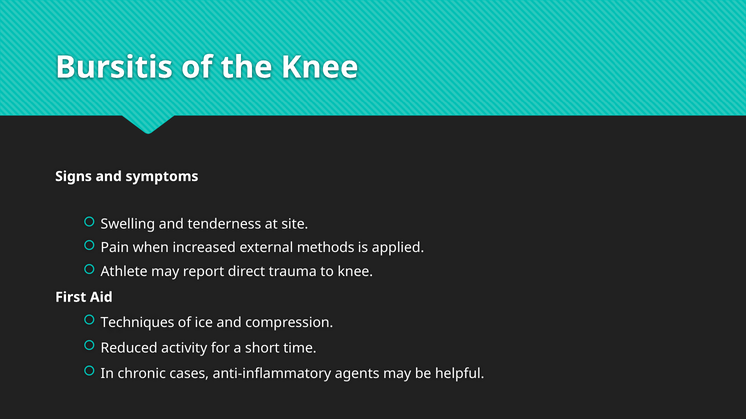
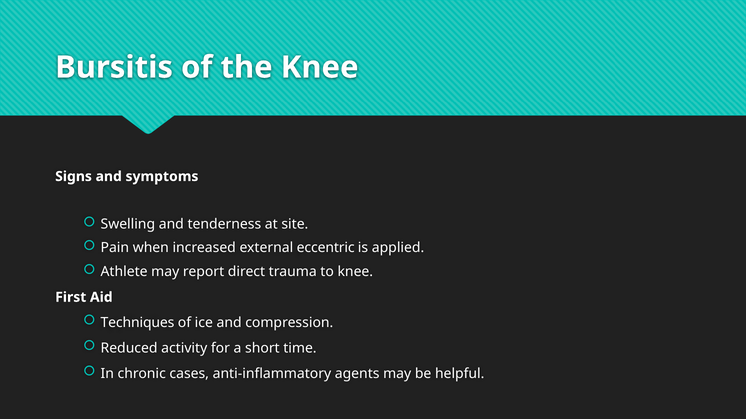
methods: methods -> eccentric
